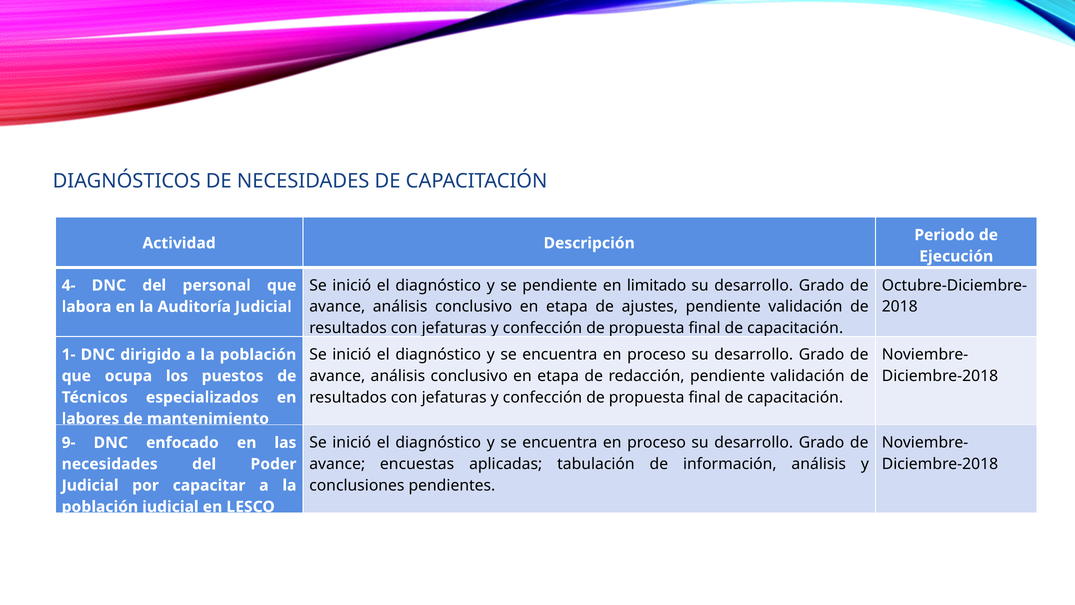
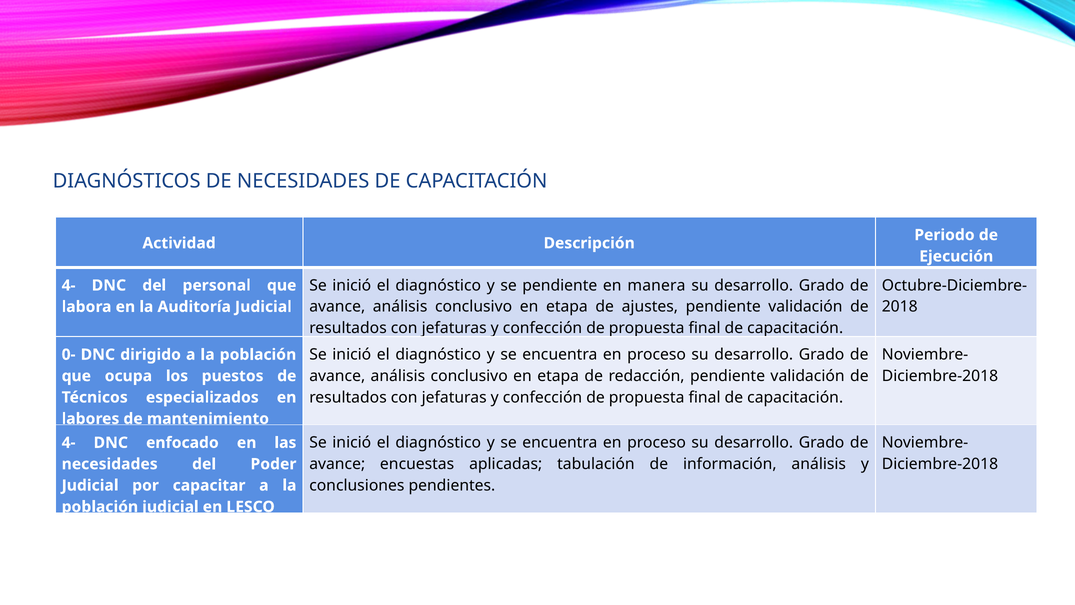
limitado: limitado -> manera
1-: 1- -> 0-
9- at (69, 442): 9- -> 4-
